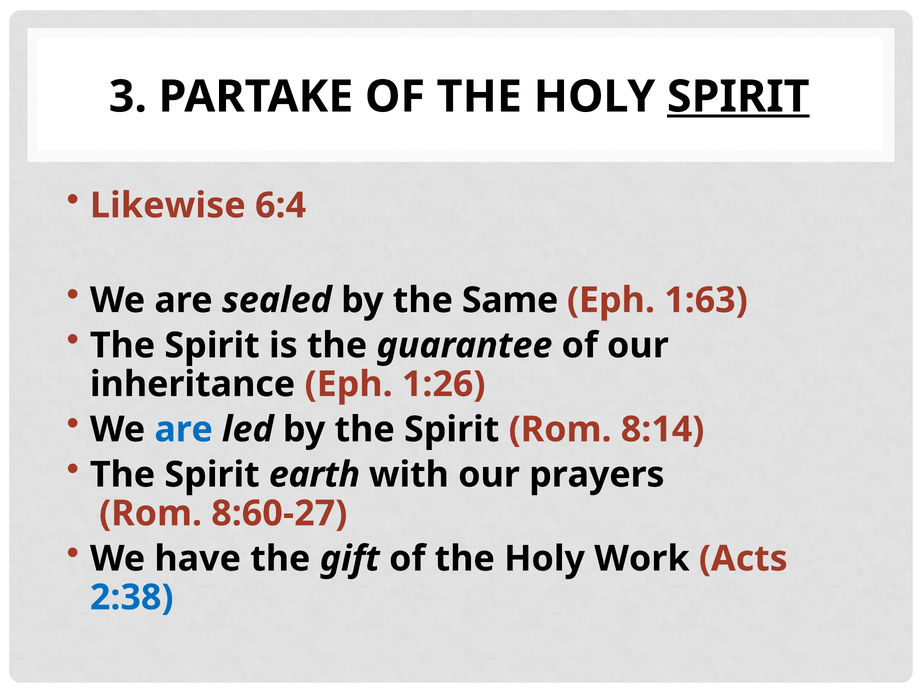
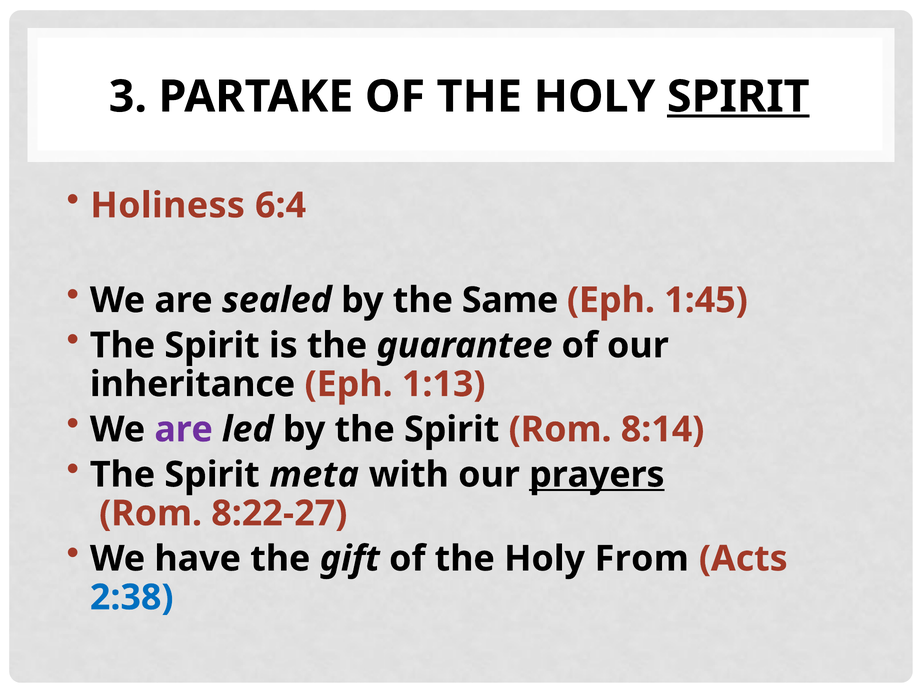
Likewise: Likewise -> Holiness
1:63: 1:63 -> 1:45
1:26: 1:26 -> 1:13
are at (184, 429) colour: blue -> purple
earth: earth -> meta
prayers underline: none -> present
8:60-27: 8:60-27 -> 8:22-27
Work: Work -> From
